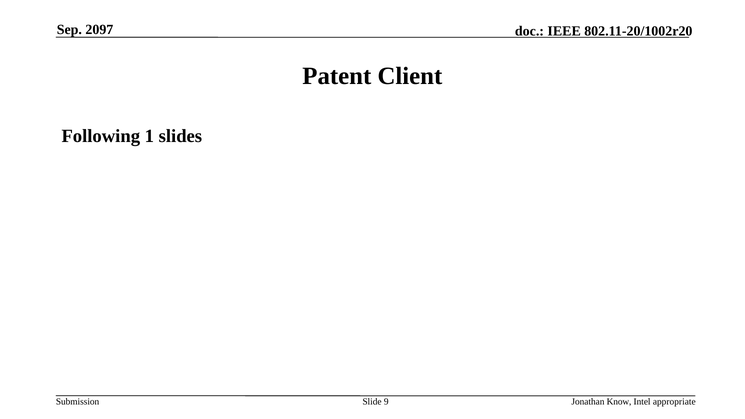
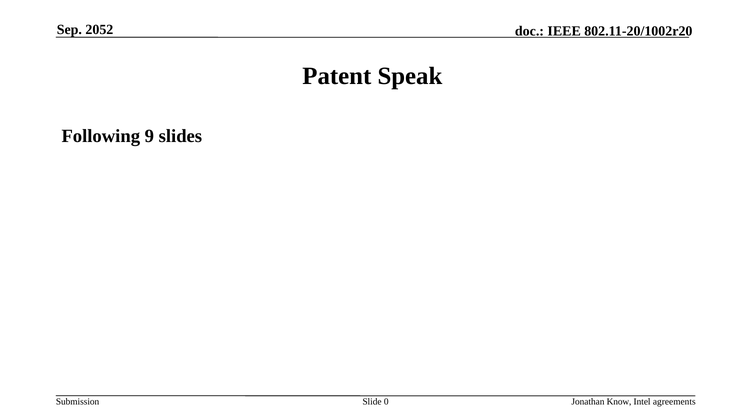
2097: 2097 -> 2052
Client: Client -> Speak
1: 1 -> 9
9: 9 -> 0
appropriate: appropriate -> agreements
